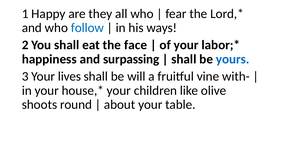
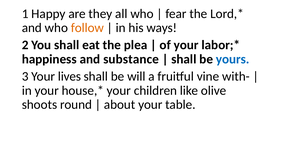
follow colour: blue -> orange
face: face -> plea
surpassing: surpassing -> substance
